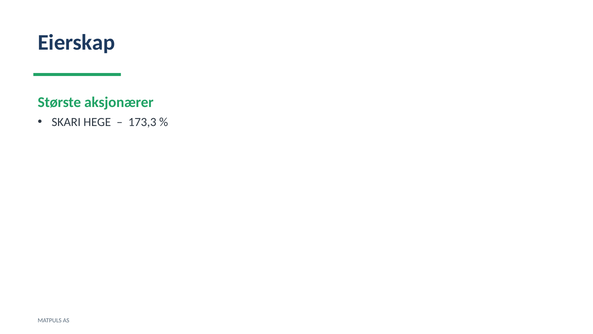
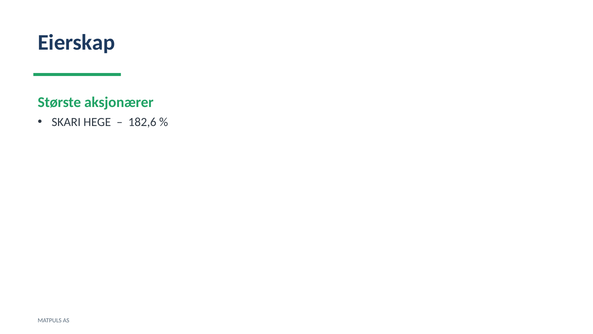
173,3: 173,3 -> 182,6
